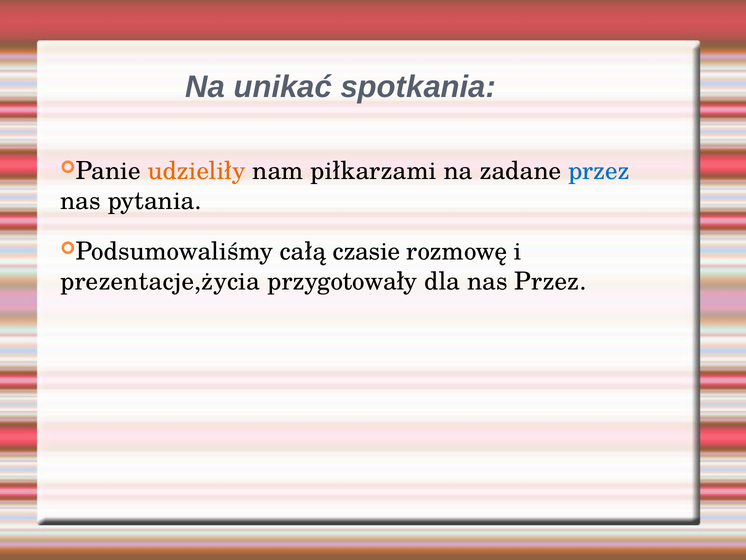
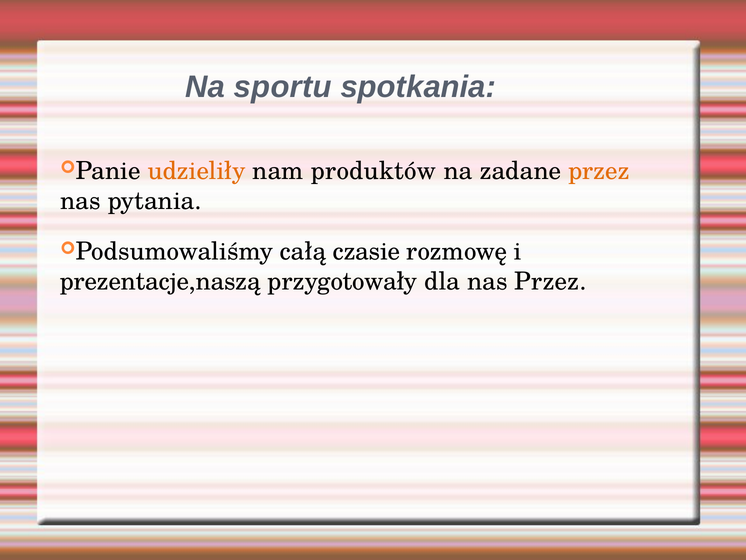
unikać: unikać -> sportu
piłkarzami: piłkarzami -> produktów
przez at (599, 171) colour: blue -> orange
prezentacje,życia: prezentacje,życia -> prezentacje,naszą
